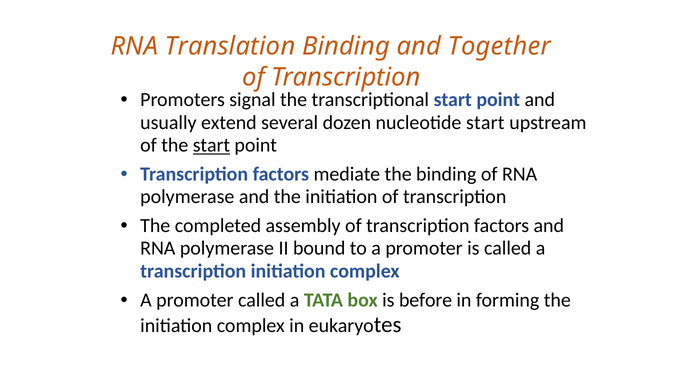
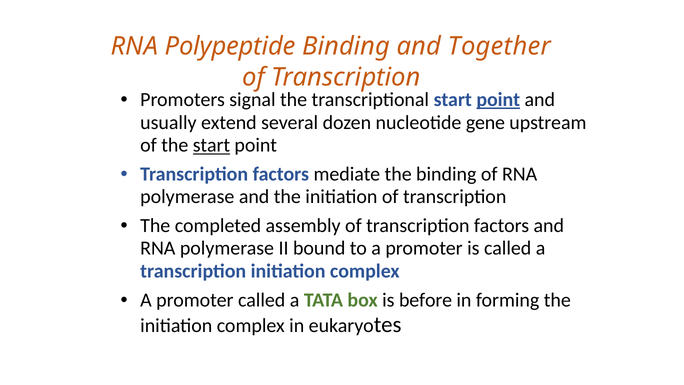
Translation: Translation -> Polypeptide
point at (498, 100) underline: none -> present
nucleotide start: start -> gene
